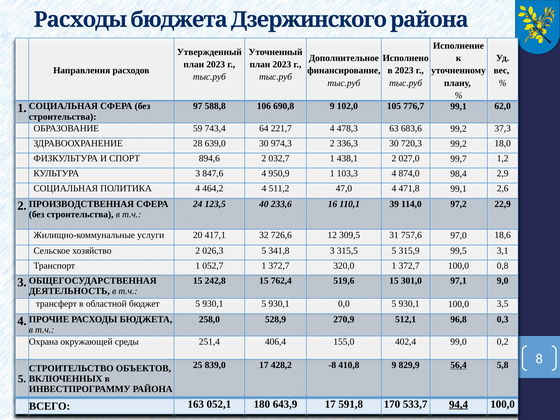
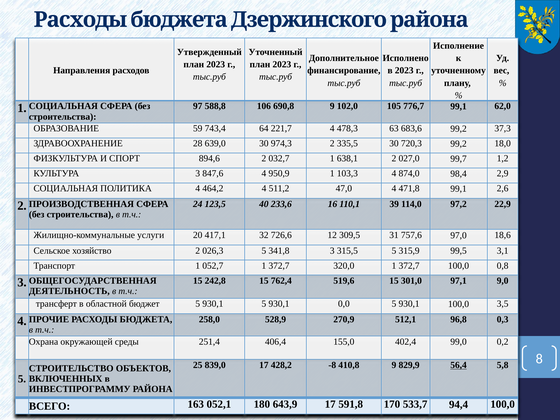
336,3: 336,3 -> 335,5
438,1: 438,1 -> 638,1
94,4 underline: present -> none
